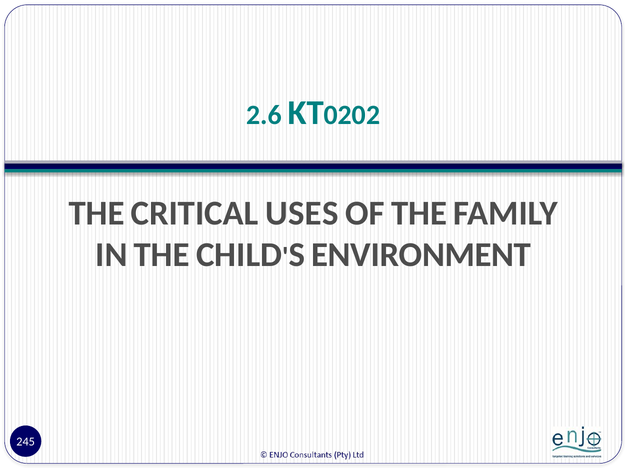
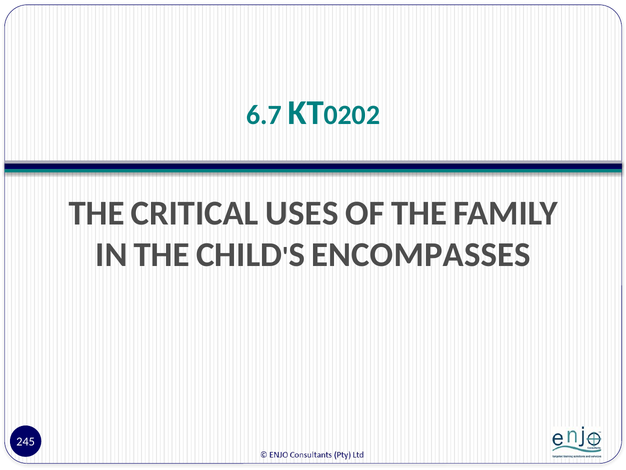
2.6: 2.6 -> 6.7
ENVIRONMENT: ENVIRONMENT -> ENCOMPASSES
